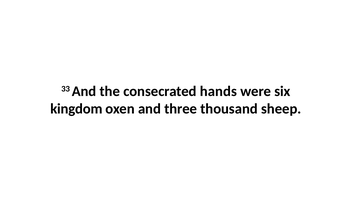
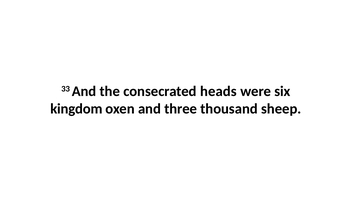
hands: hands -> heads
